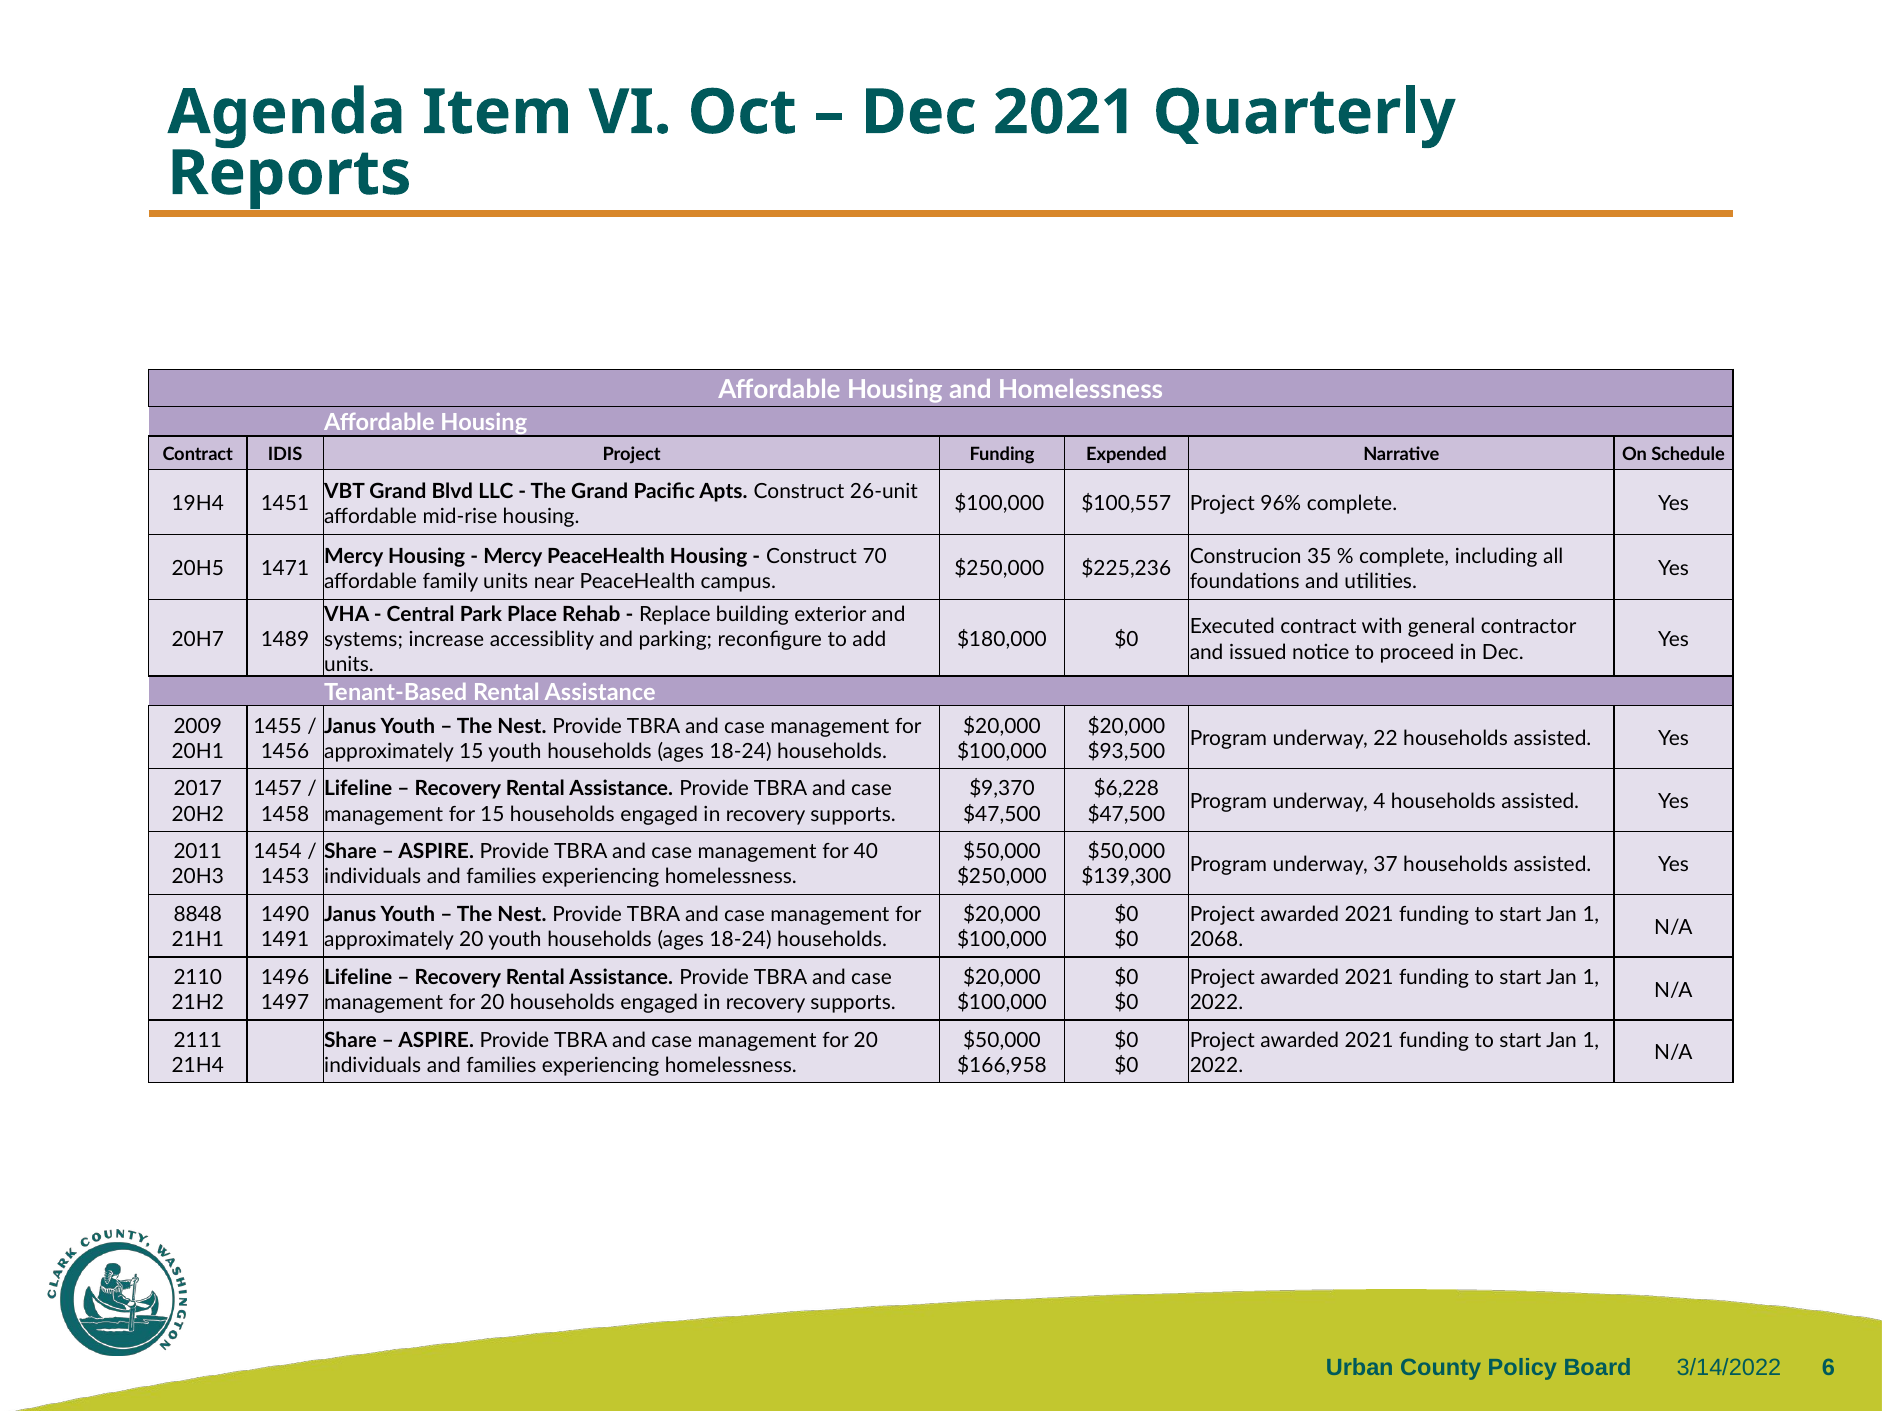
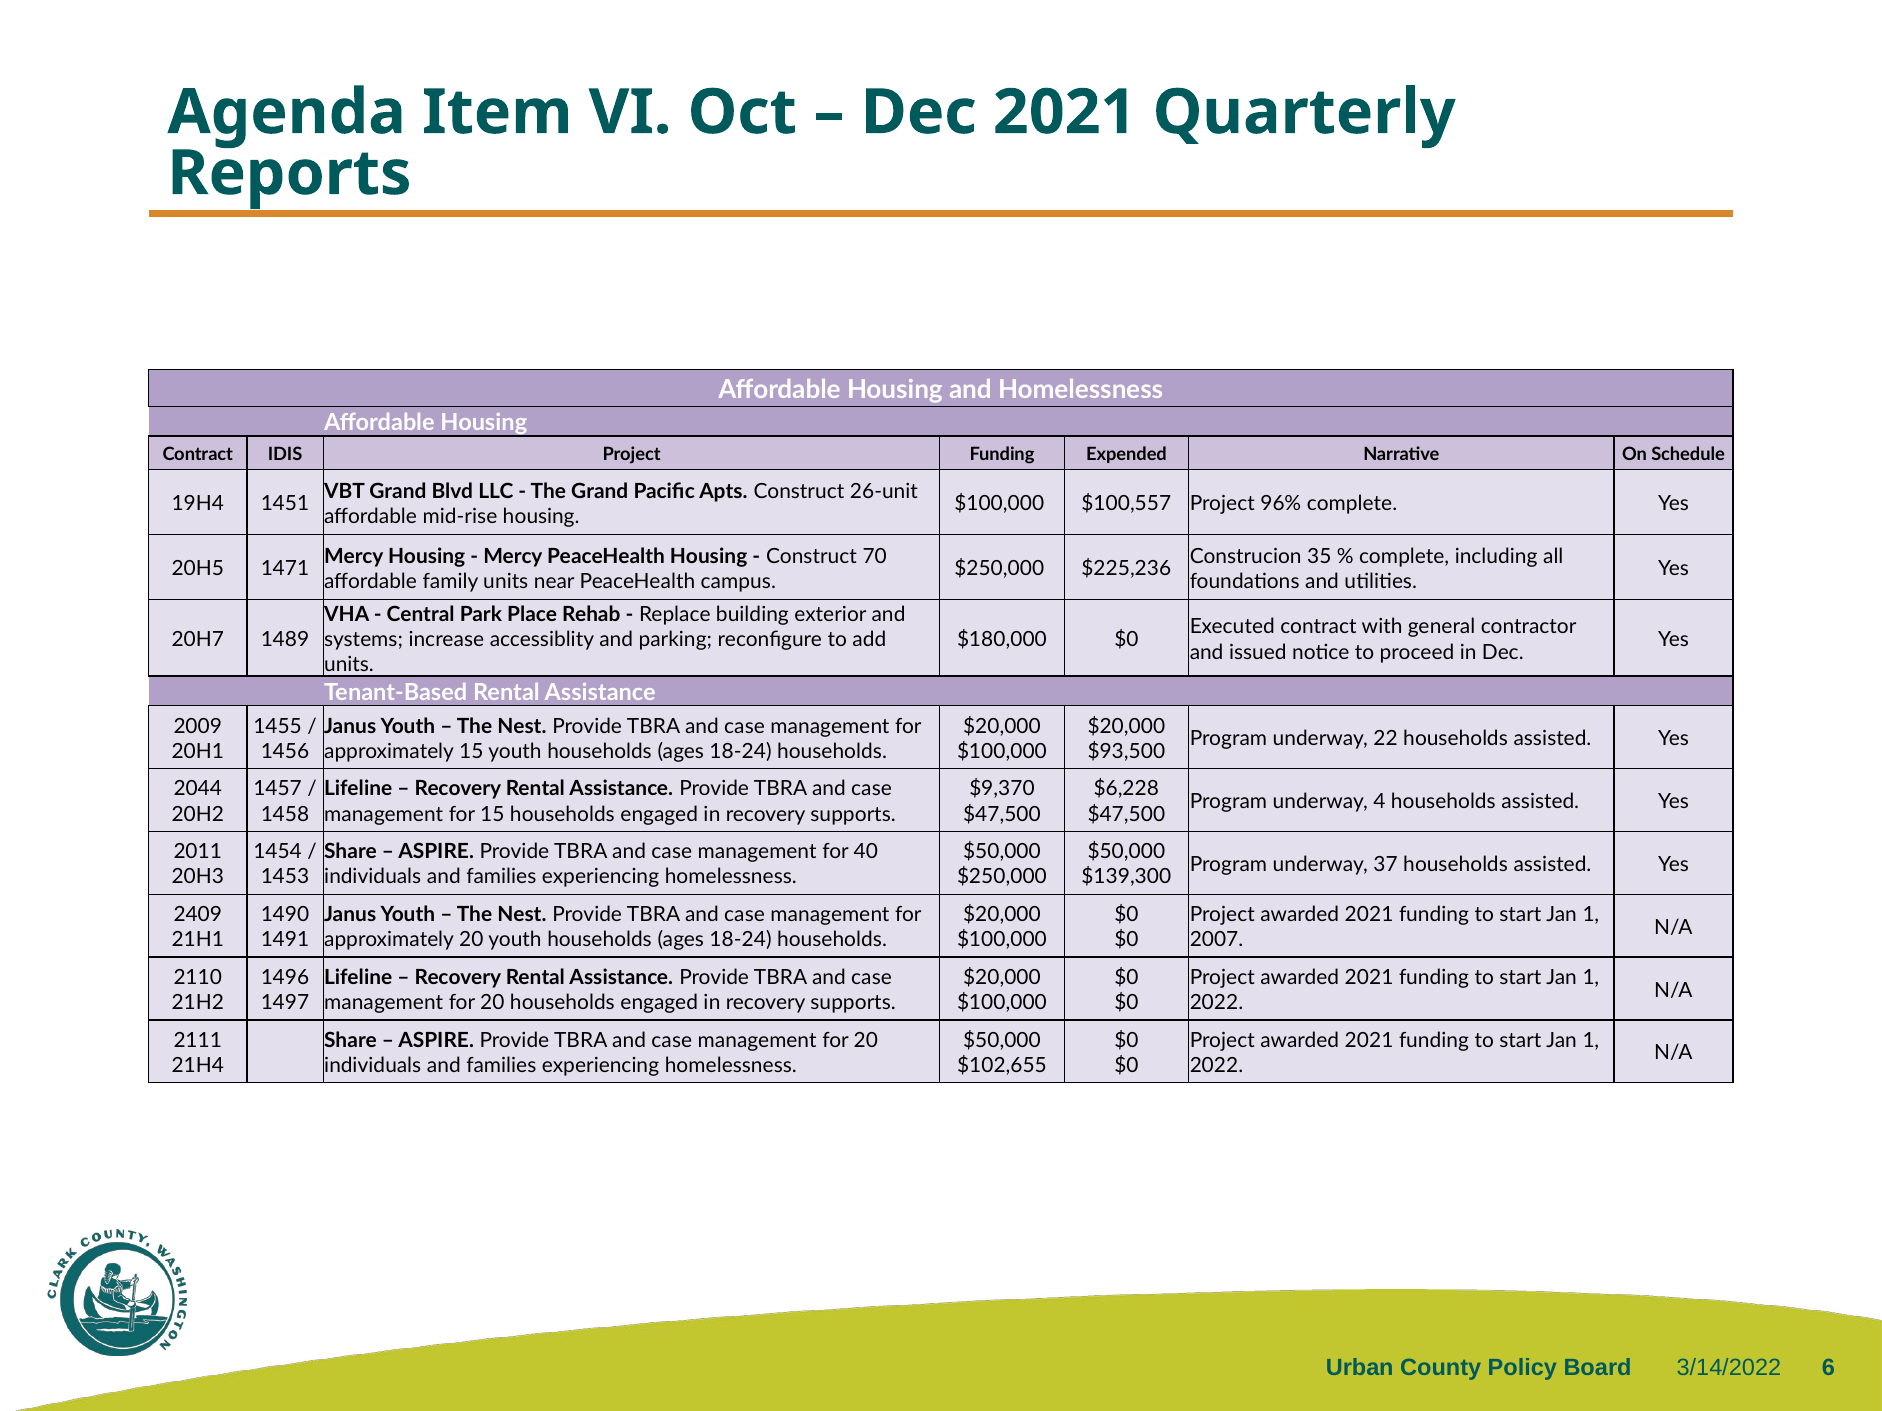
2017: 2017 -> 2044
8848: 8848 -> 2409
2068: 2068 -> 2007
$166,958: $166,958 -> $102,655
